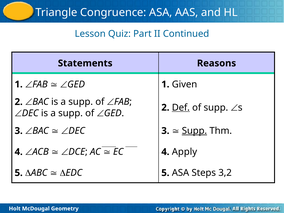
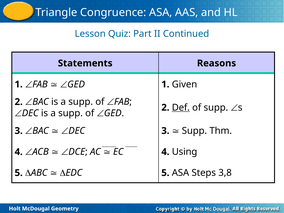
Supp at (194, 131) underline: present -> none
Apply: Apply -> Using
3,2: 3,2 -> 3,8
